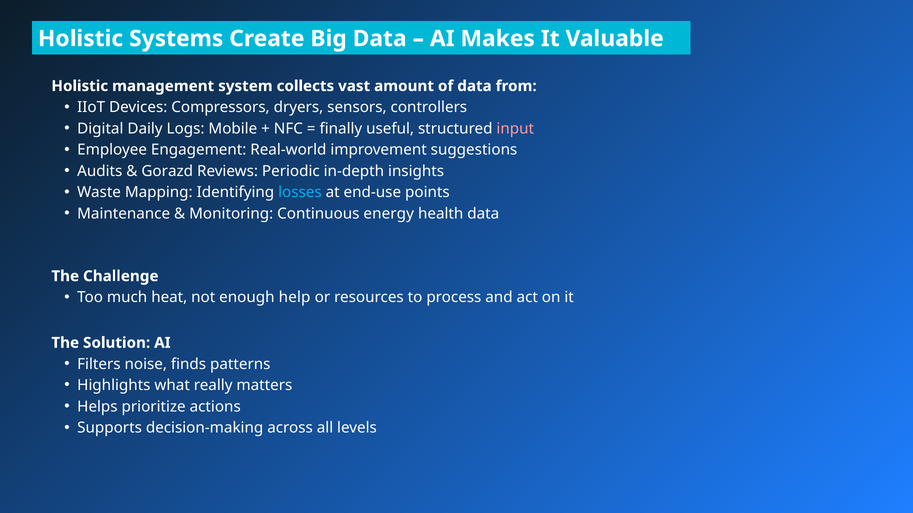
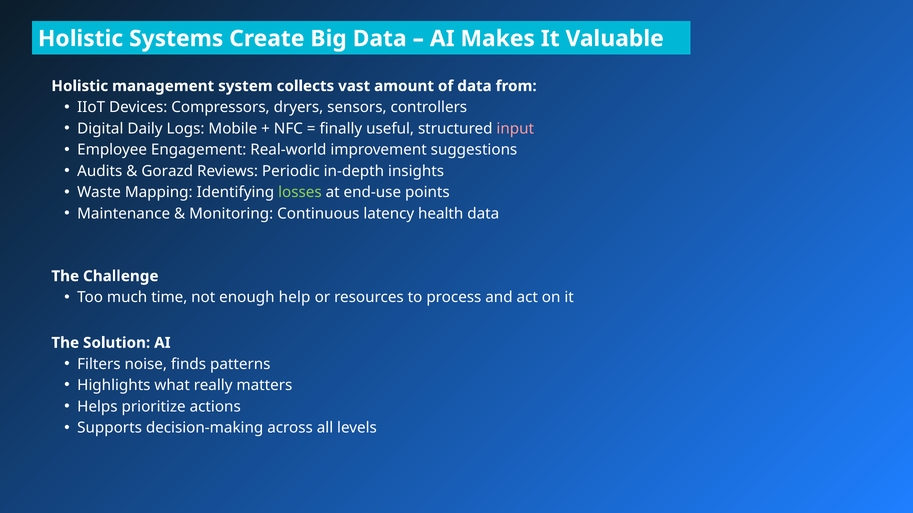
losses colour: light blue -> light green
energy: energy -> latency
heat: heat -> time
